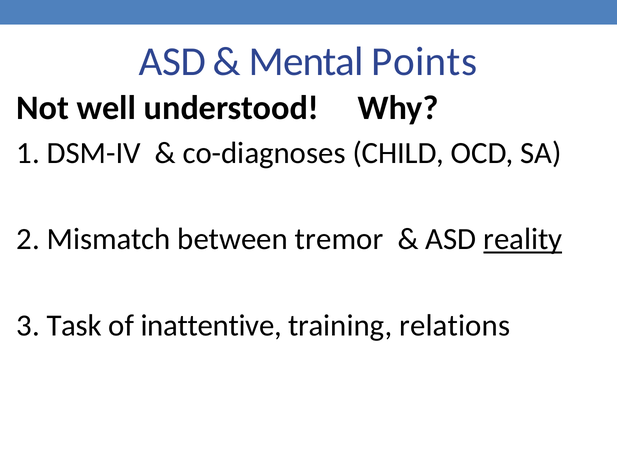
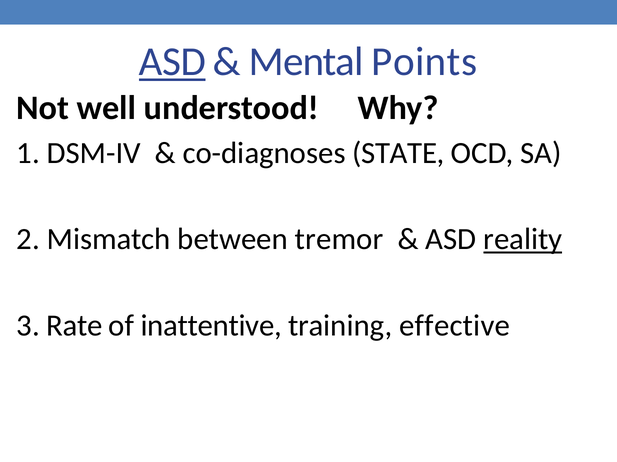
ASD at (173, 62) underline: none -> present
CHILD: CHILD -> STATE
Task: Task -> Rate
relations: relations -> effective
